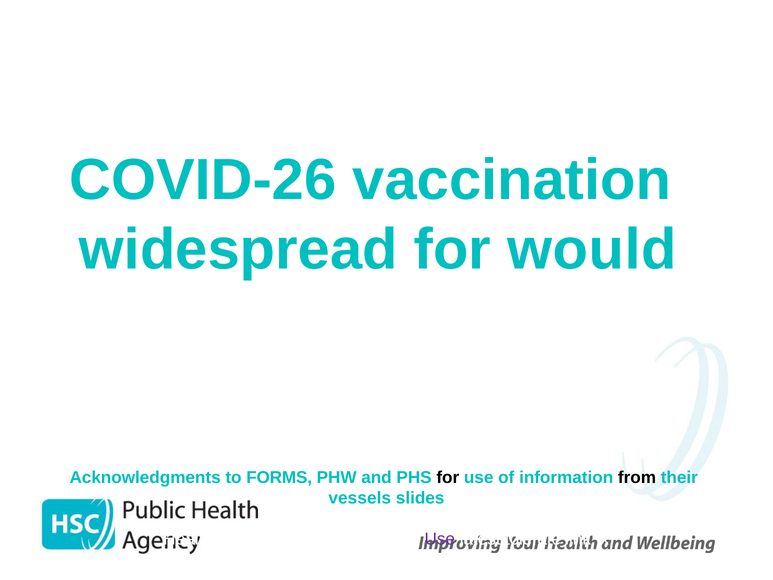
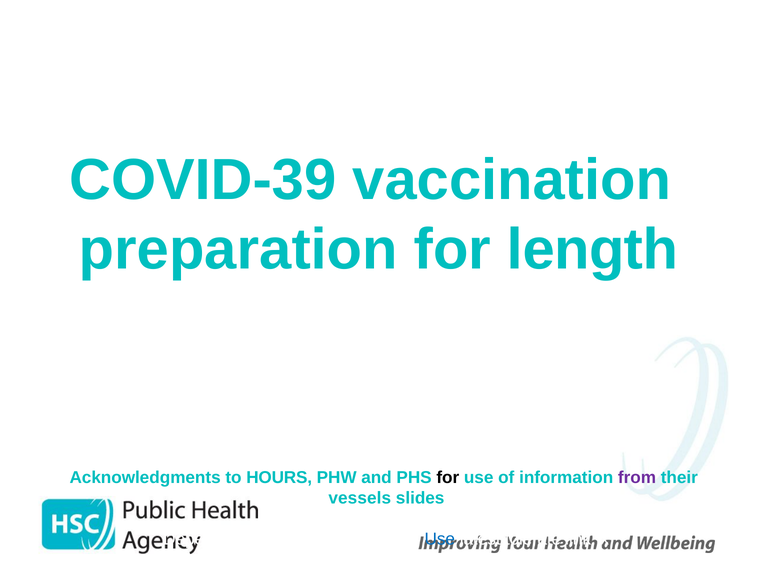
COVID-26: COVID-26 -> COVID-39
widespread: widespread -> preparation
would: would -> length
FORMS: FORMS -> HOURS
from colour: black -> purple
Healthcare: Healthcare -> Dependent
Use at (440, 539) colour: purple -> blue
